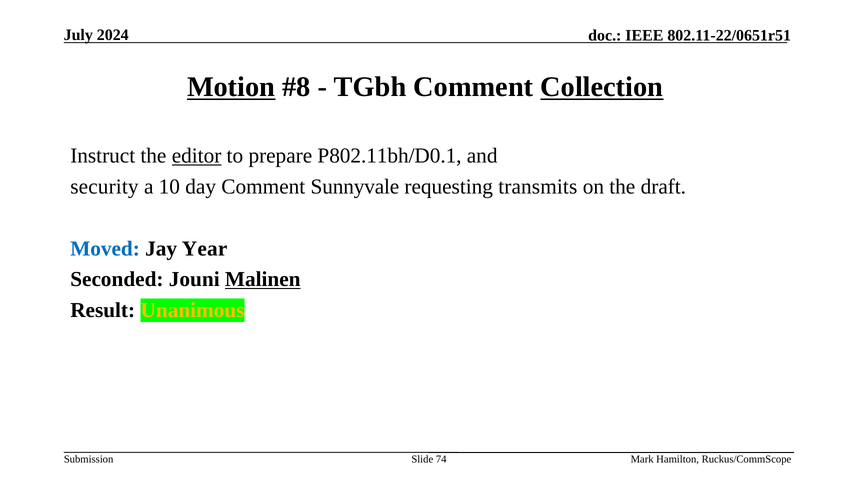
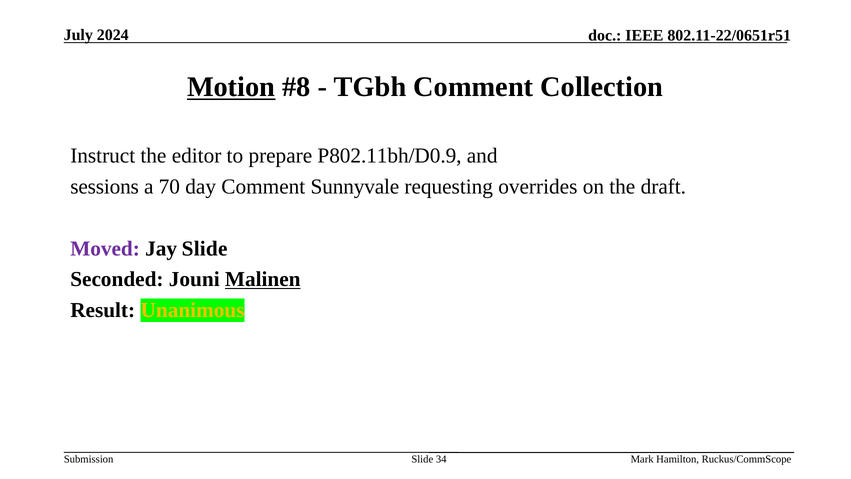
Collection underline: present -> none
editor underline: present -> none
P802.11bh/D0.1: P802.11bh/D0.1 -> P802.11bh/D0.9
security: security -> sessions
10: 10 -> 70
transmits: transmits -> overrides
Moved colour: blue -> purple
Jay Year: Year -> Slide
74: 74 -> 34
